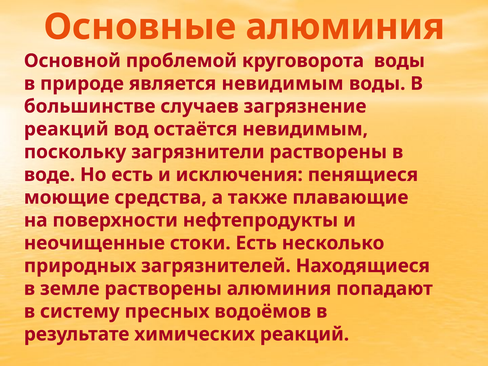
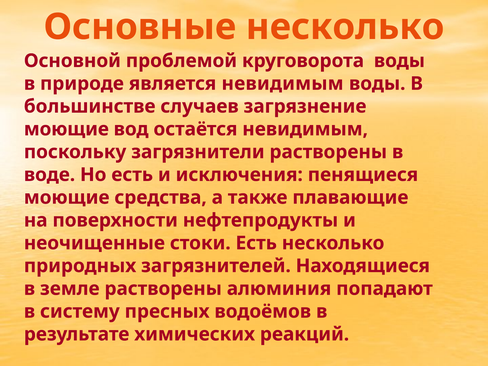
Основные алюминия: алюминия -> несколько
реакций at (66, 129): реакций -> моющие
